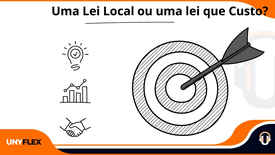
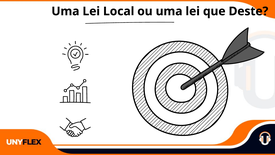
Custo: Custo -> Deste
